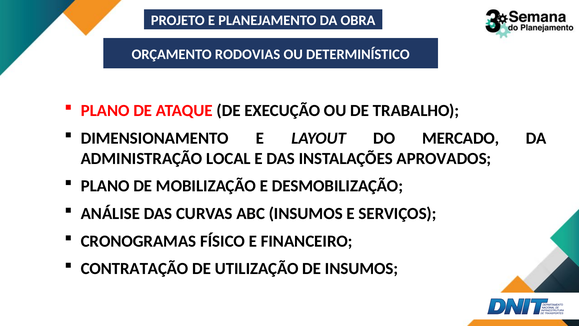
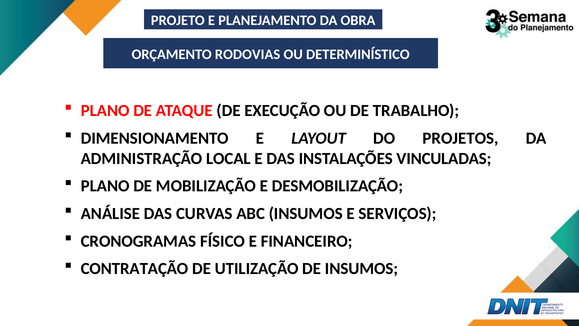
MERCADO: MERCADO -> PROJETOS
APROVADOS: APROVADOS -> VINCULADAS
